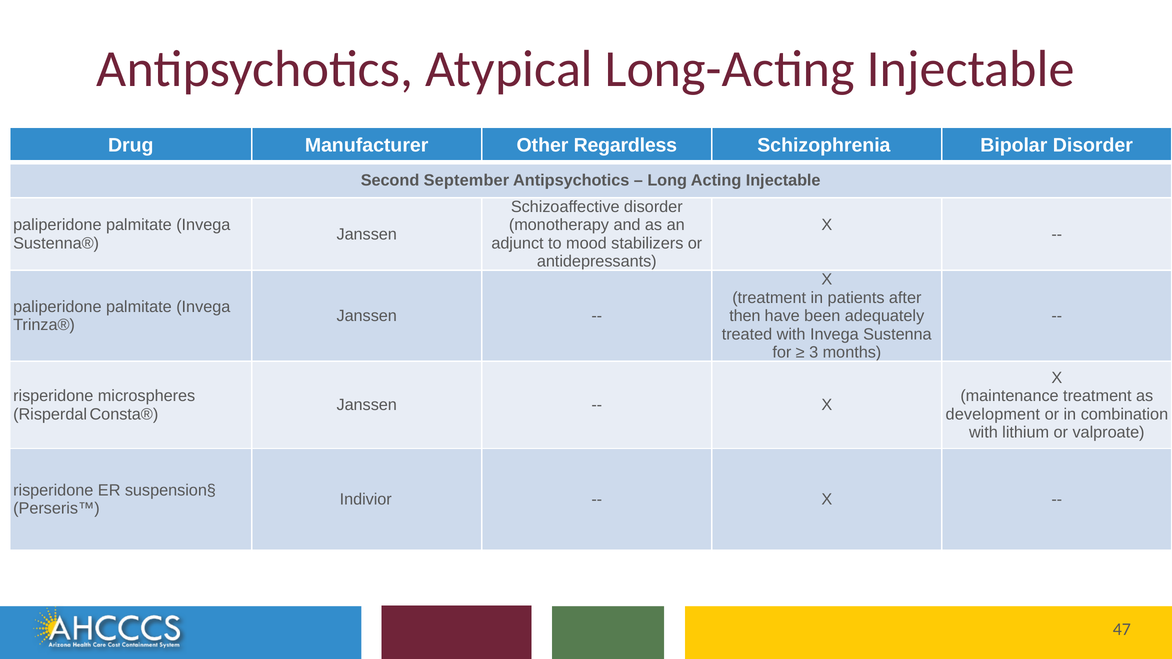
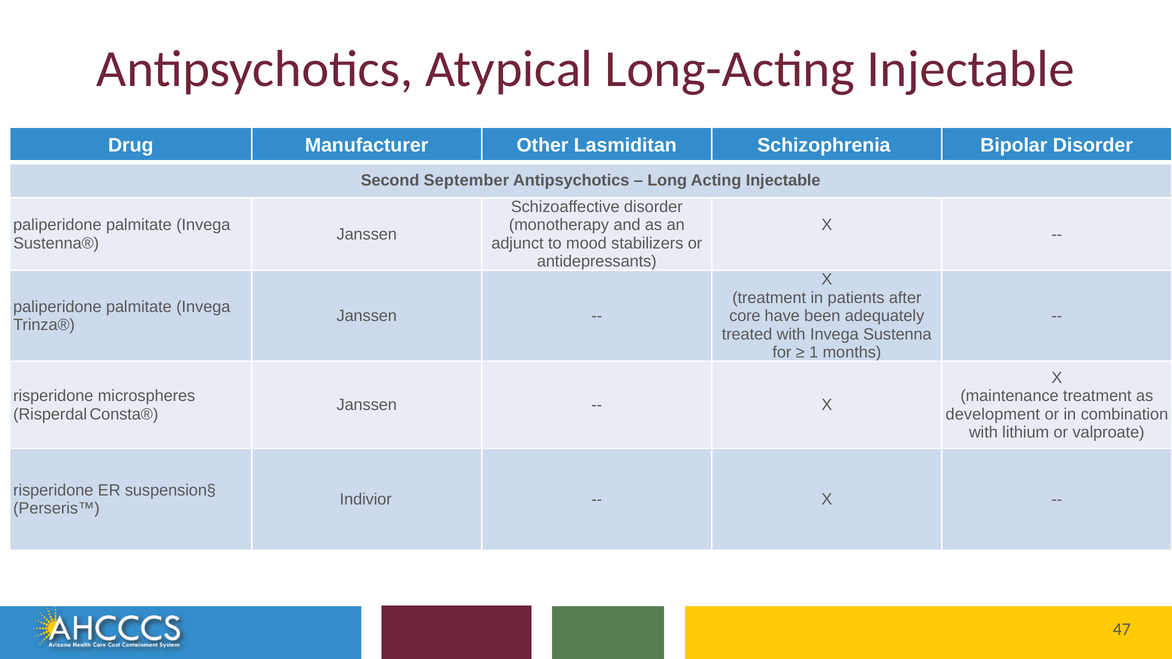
Regardless: Regardless -> Lasmiditan
then: then -> core
3: 3 -> 1
